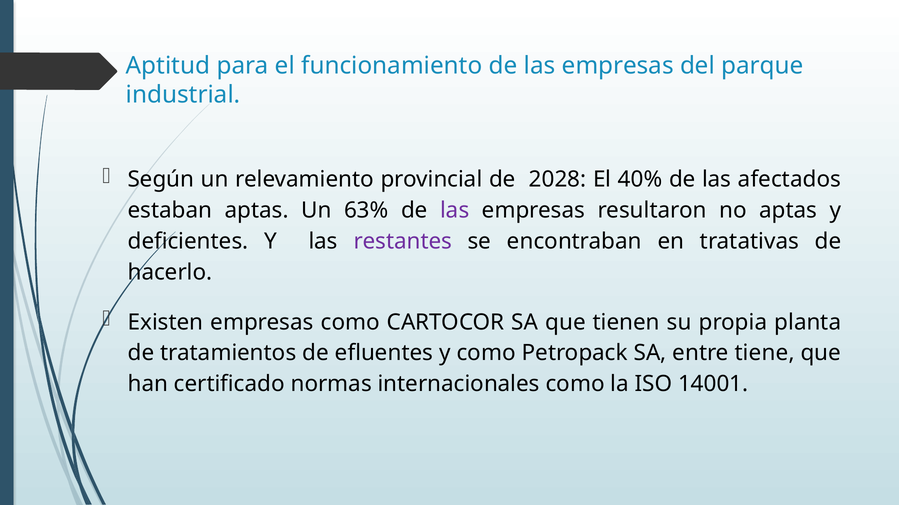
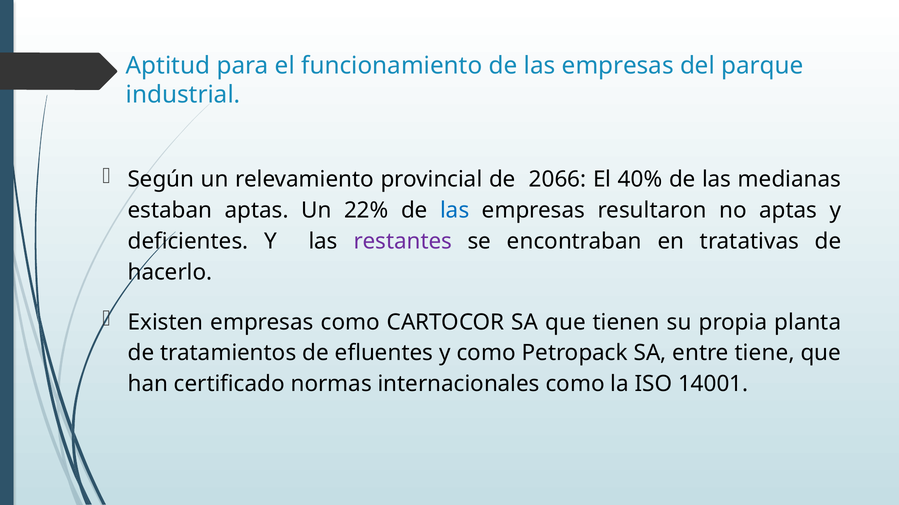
2028: 2028 -> 2066
afectados: afectados -> medianas
63%: 63% -> 22%
las at (455, 211) colour: purple -> blue
